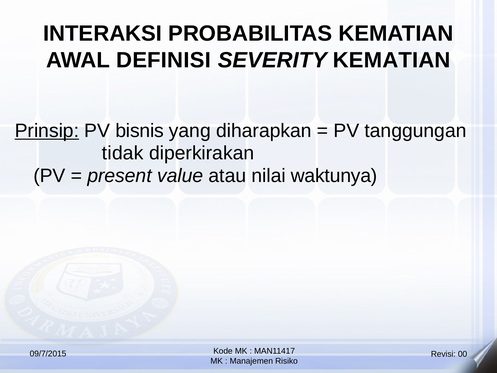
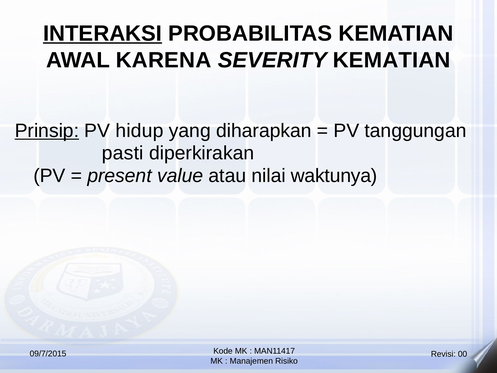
INTERAKSI underline: none -> present
DEFINISI: DEFINISI -> KARENA
bisnis: bisnis -> hidup
tidak: tidak -> pasti
